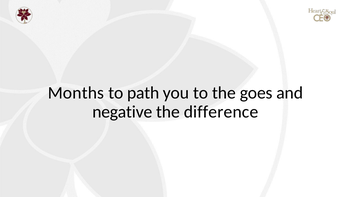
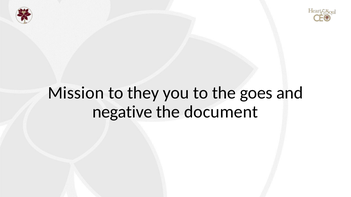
Months: Months -> Mission
path: path -> they
difference: difference -> document
